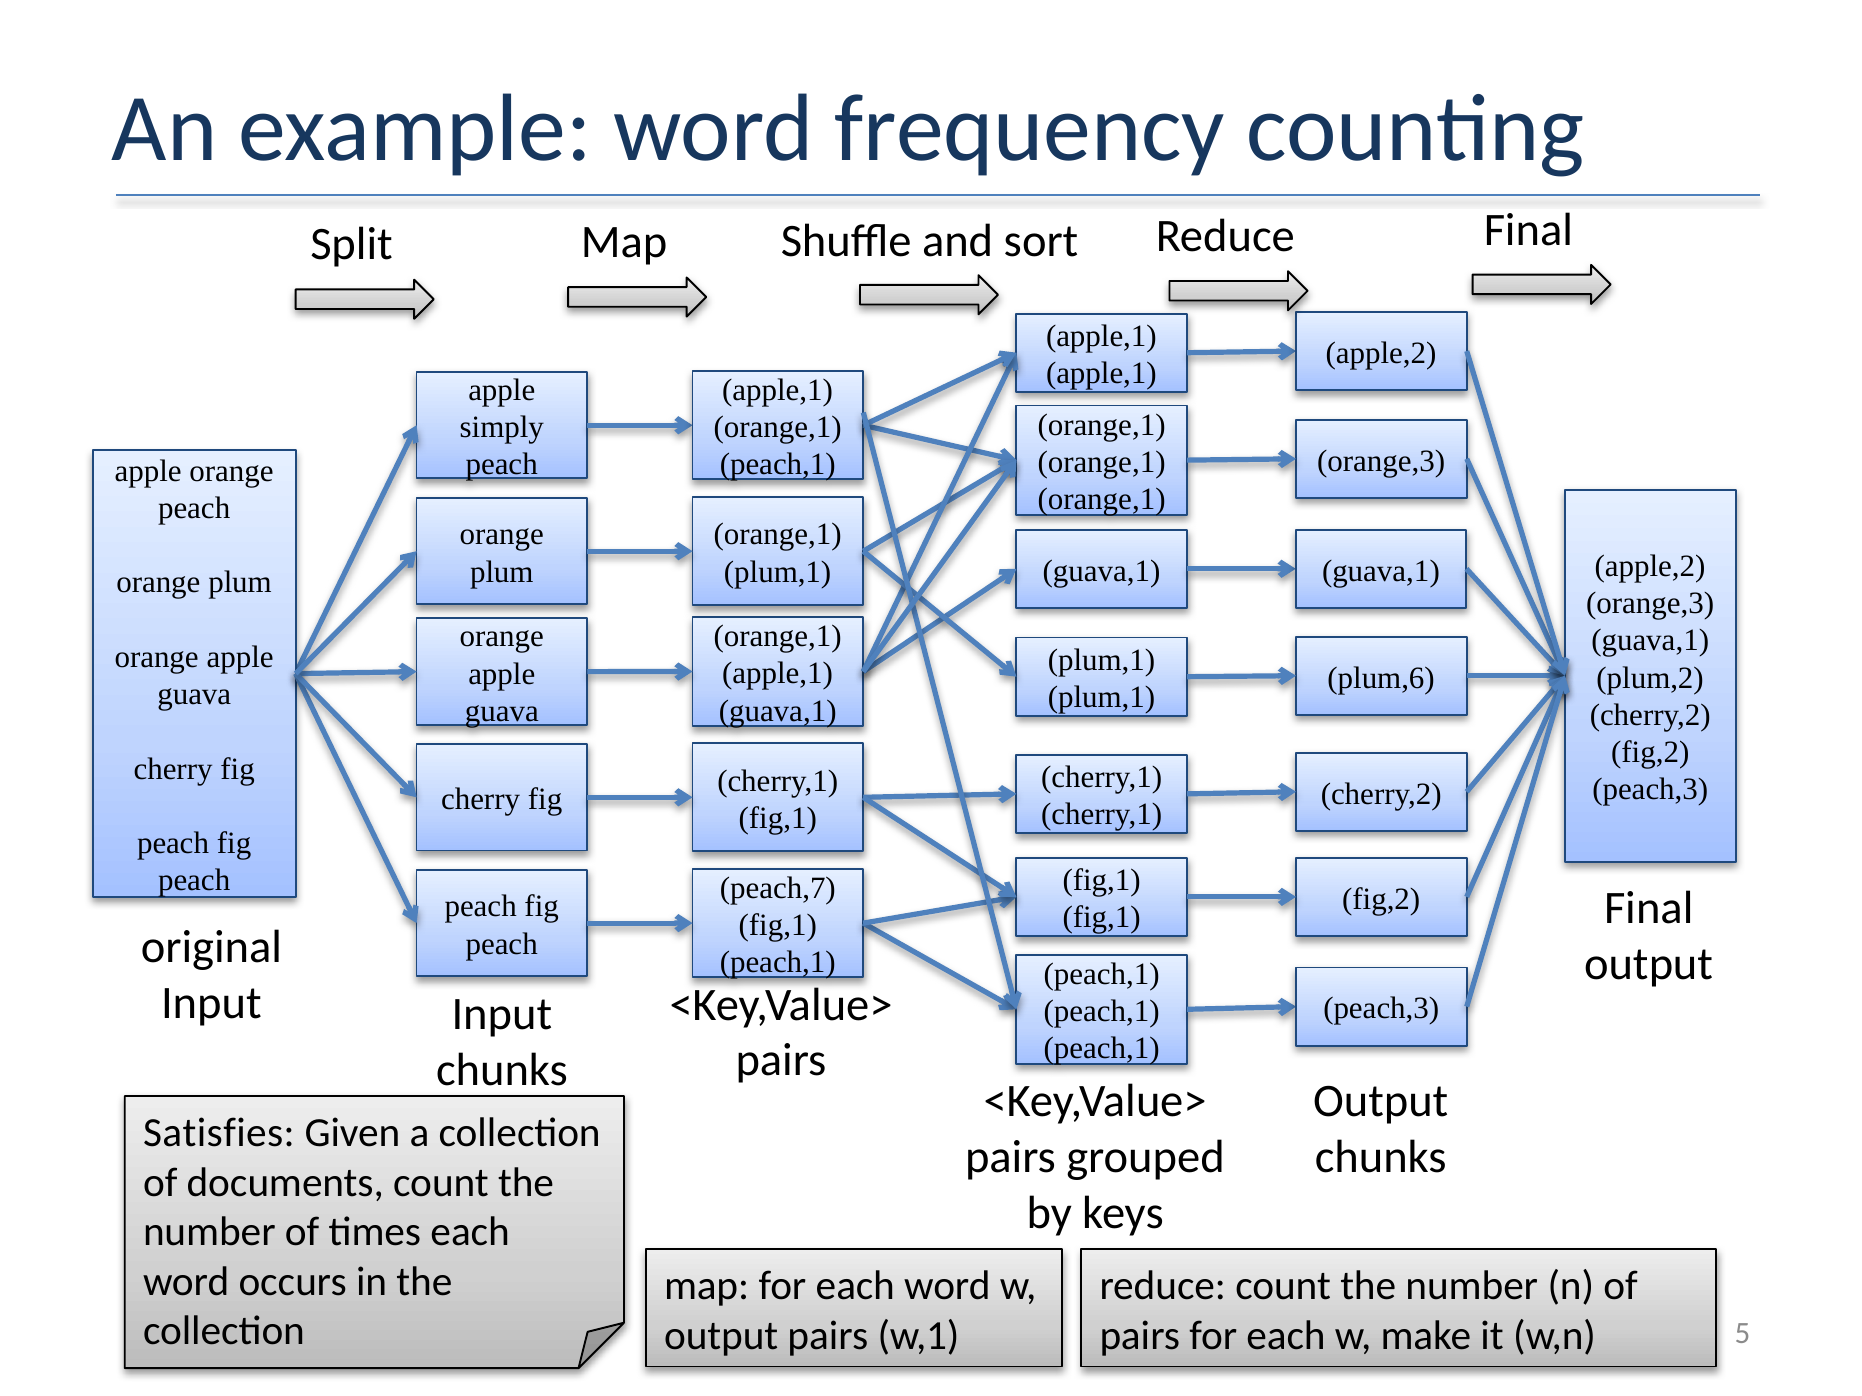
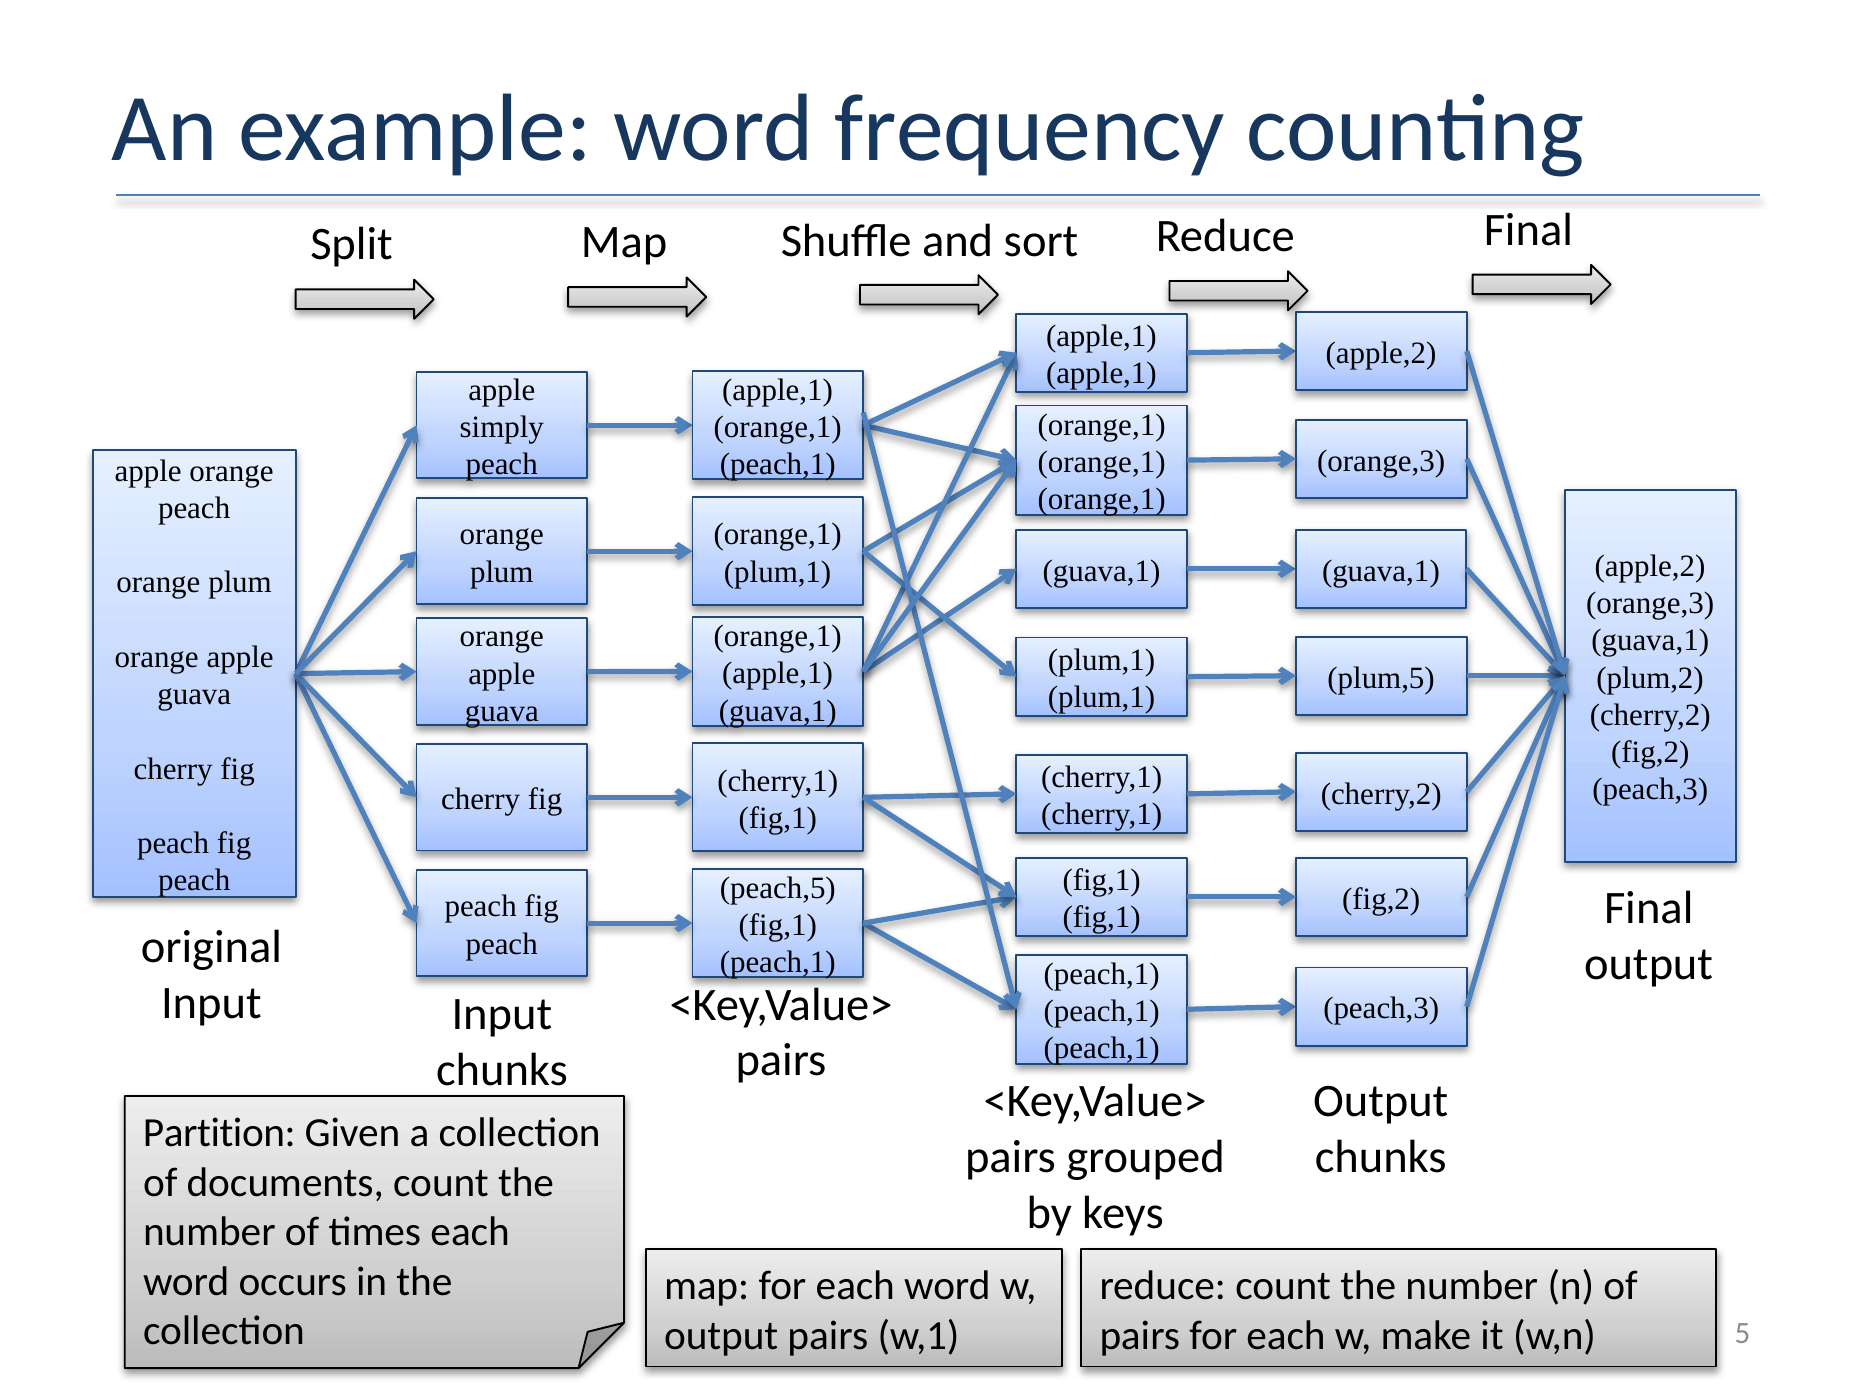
plum,6: plum,6 -> plum,5
peach,7: peach,7 -> peach,5
Satisfies: Satisfies -> Partition
